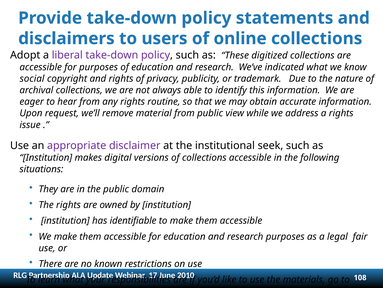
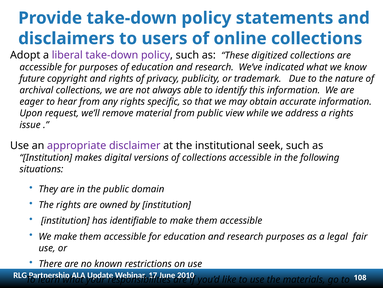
social: social -> future
routine: routine -> specific
